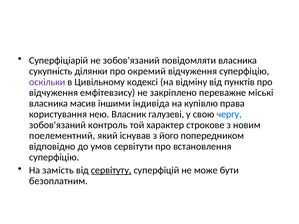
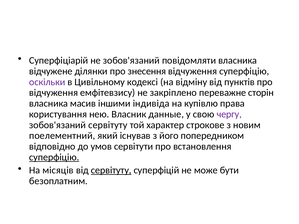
сукупність: сукупність -> відчужене
окремий: окремий -> знесення
міські: міські -> сторін
галузеві: галузеві -> данные
чергу colour: blue -> purple
зобов'язаний контроль: контроль -> сервітуту
суперфіцію at (54, 157) underline: none -> present
замість: замість -> місяців
